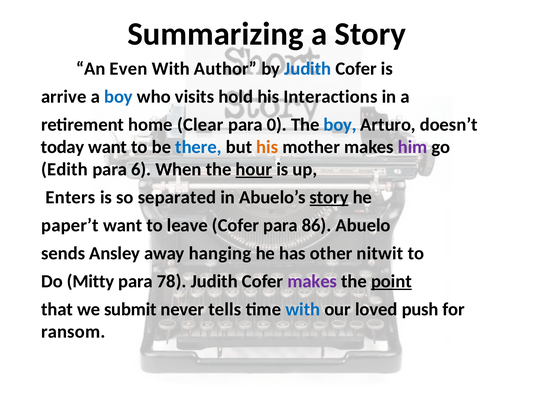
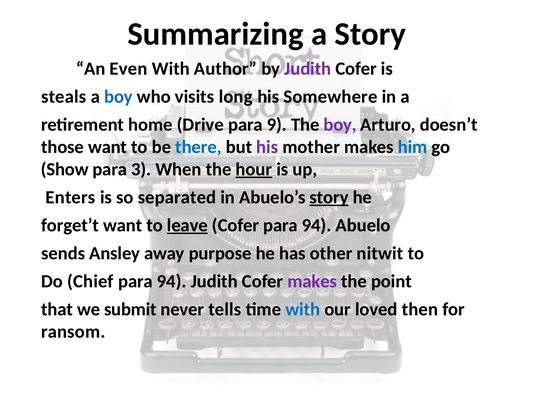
Judith at (308, 69) colour: blue -> purple
arrive: arrive -> steals
hold: hold -> long
Interactions: Interactions -> Somewhere
Clear: Clear -> Drive
0: 0 -> 9
boy at (340, 125) colour: blue -> purple
today: today -> those
his at (267, 147) colour: orange -> purple
him colour: purple -> blue
Edith: Edith -> Show
6: 6 -> 3
paper’t: paper’t -> forget’t
leave underline: none -> present
Cofer para 86: 86 -> 94
hanging: hanging -> purpose
Mitty: Mitty -> Chief
78 at (172, 281): 78 -> 94
point underline: present -> none
push: push -> then
